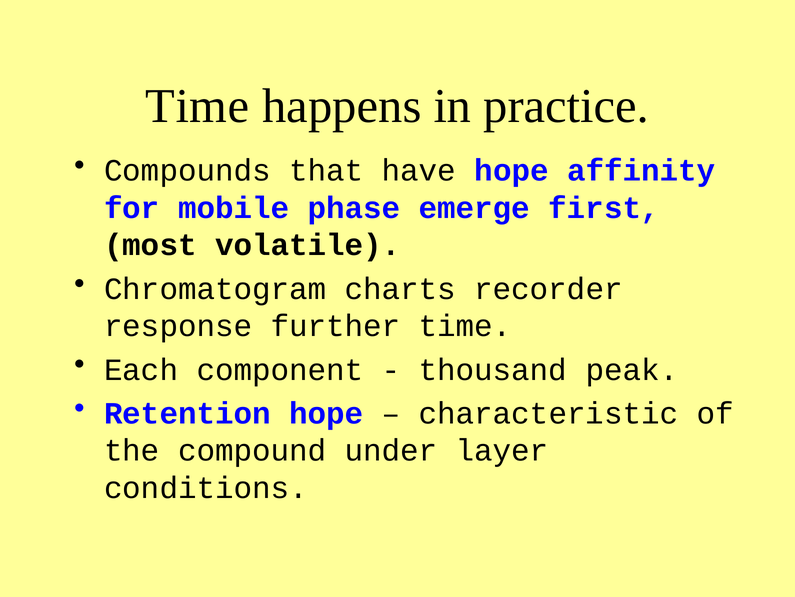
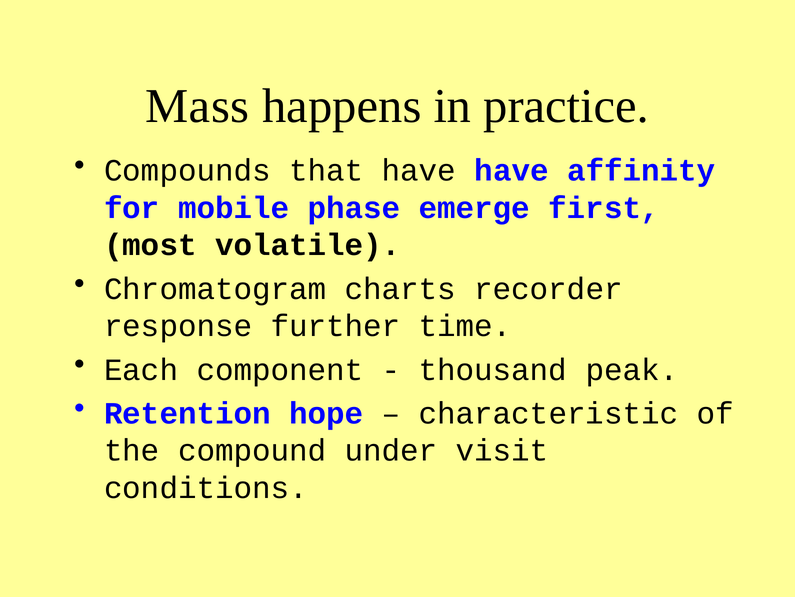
Time at (197, 106): Time -> Mass
have hope: hope -> have
layer: layer -> visit
